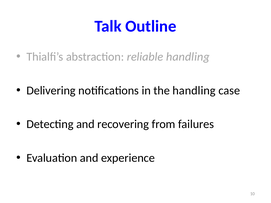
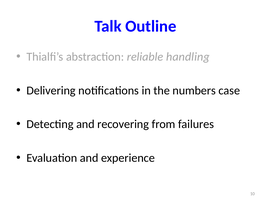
the handling: handling -> numbers
